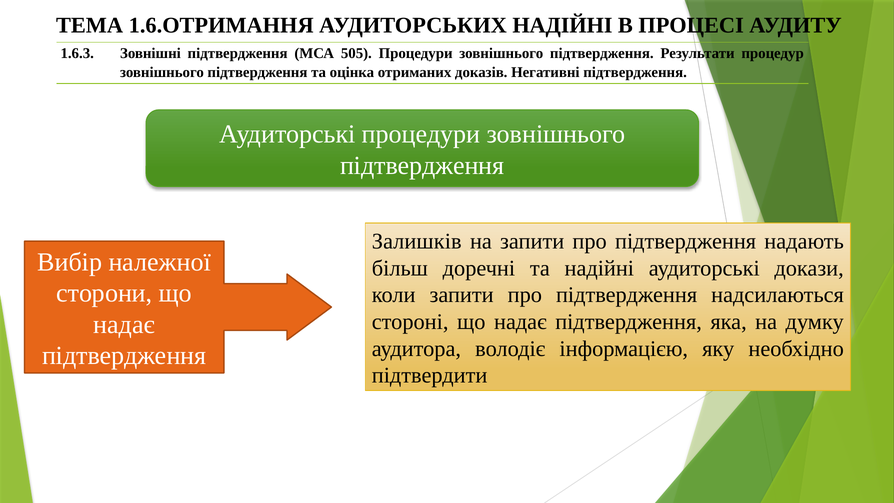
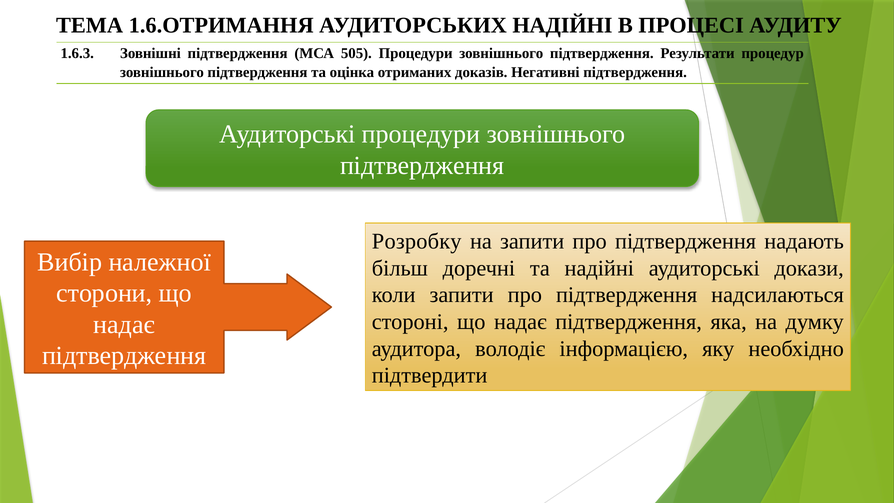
Залишків: Залишків -> Розробку
